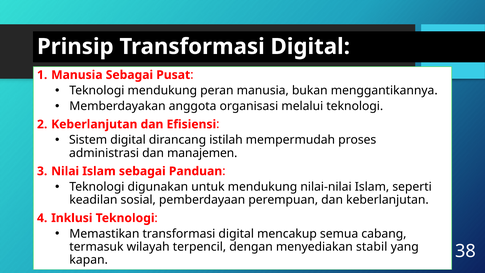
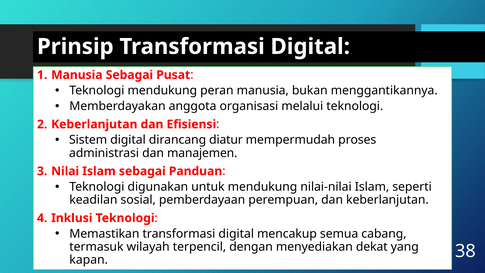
istilah: istilah -> diatur
stabil: stabil -> dekat
